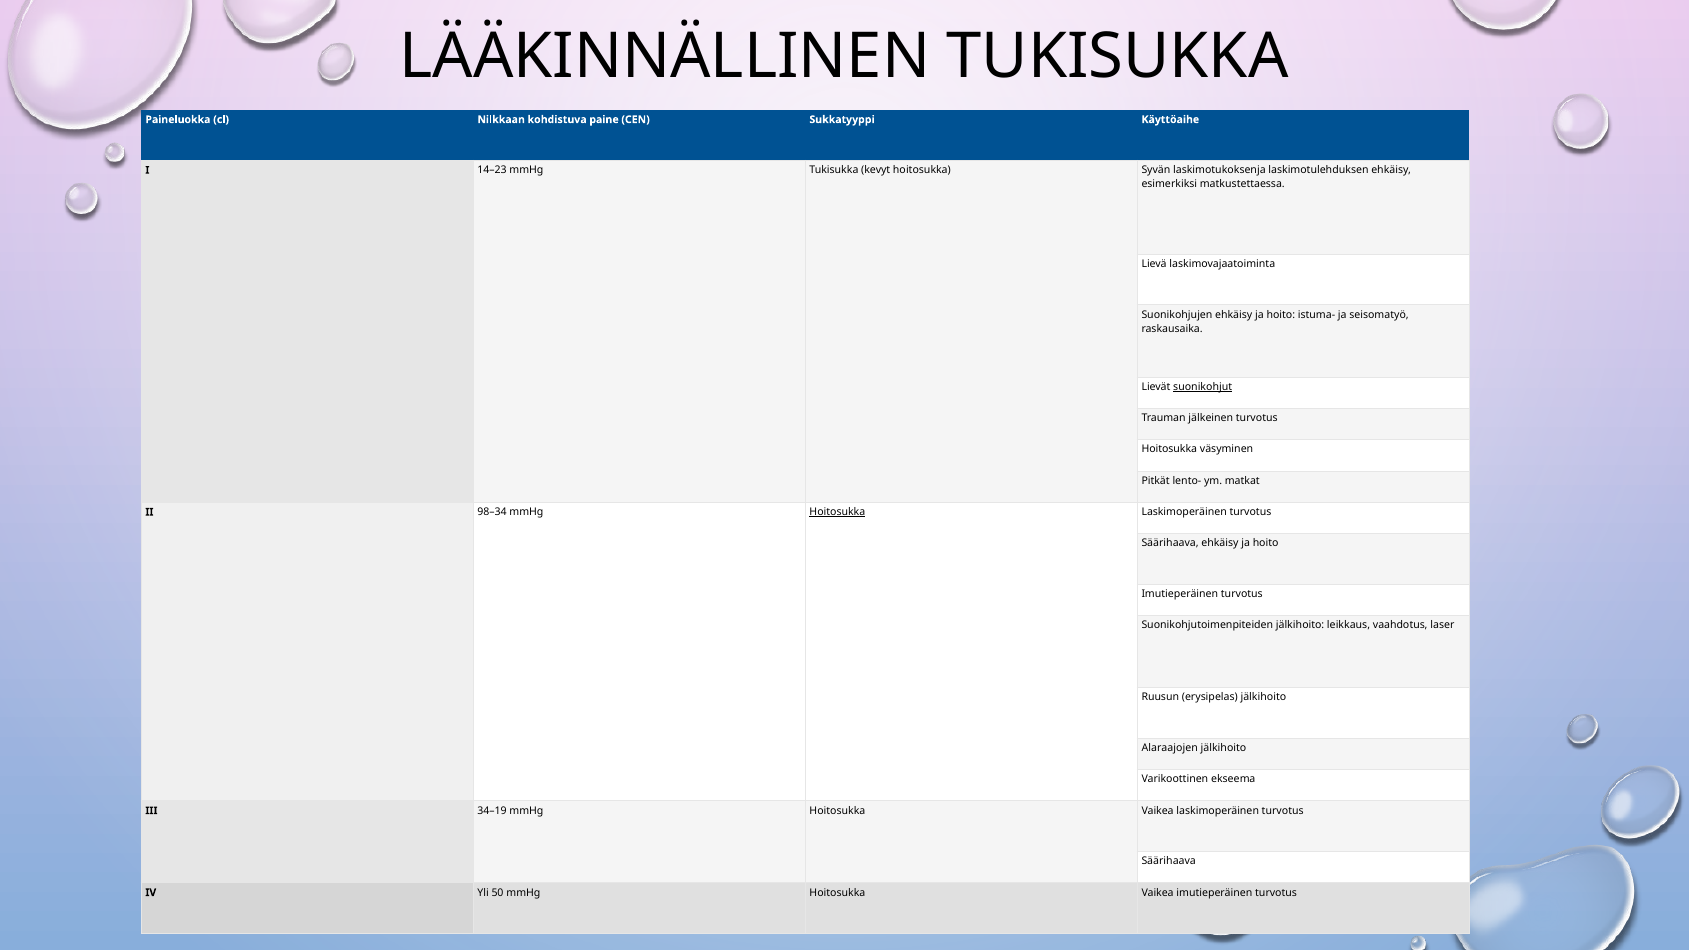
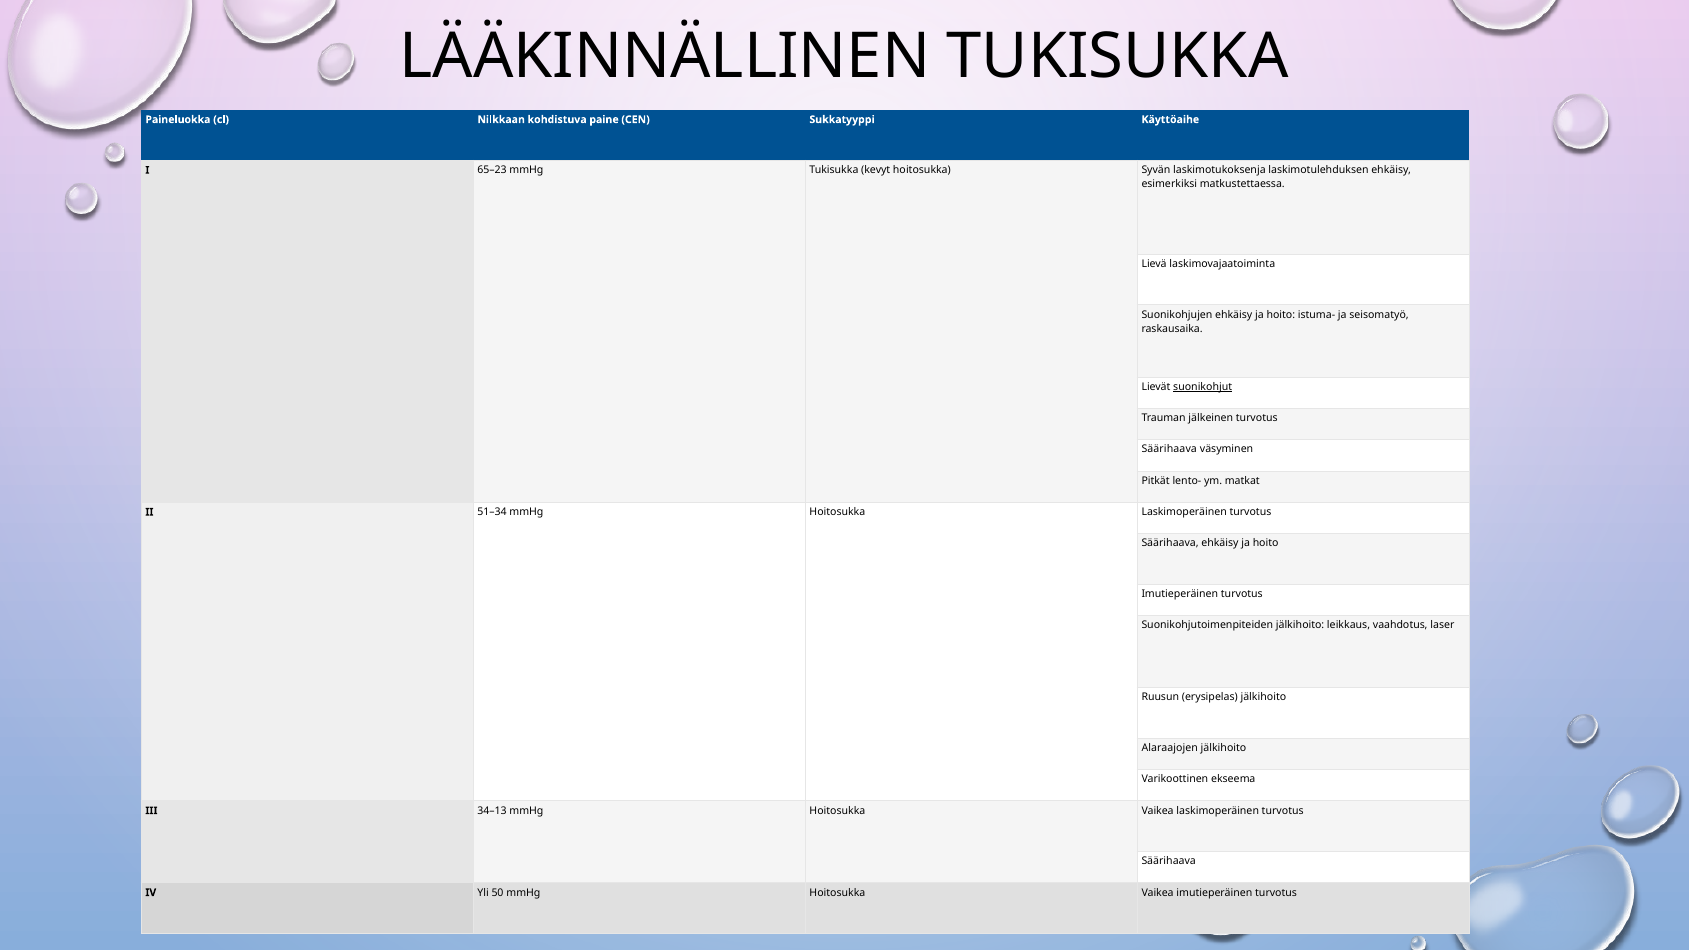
14–23: 14–23 -> 65–23
Hoitosukka at (1169, 449): Hoitosukka -> Säärihaava
98–34: 98–34 -> 51–34
Hoitosukka at (837, 512) underline: present -> none
34–19: 34–19 -> 34–13
